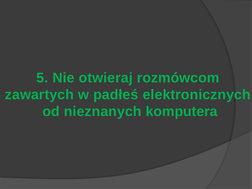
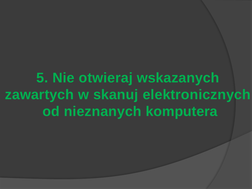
rozmówcom: rozmówcom -> wskazanych
padłeś: padłeś -> skanuj
